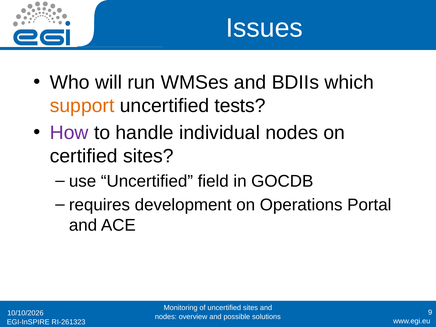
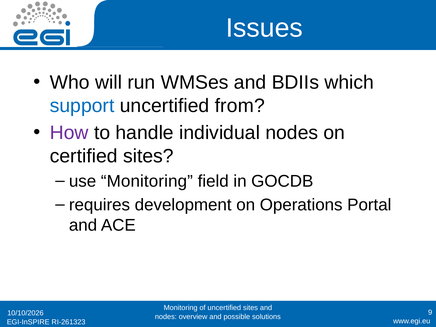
support colour: orange -> blue
tests: tests -> from
use Uncertified: Uncertified -> Monitoring
